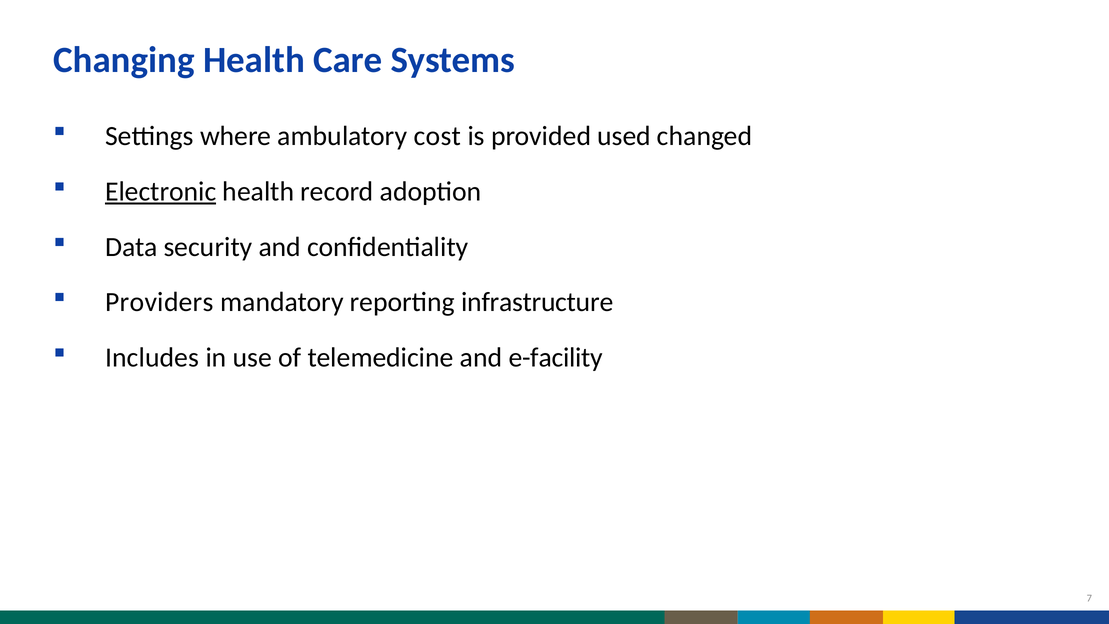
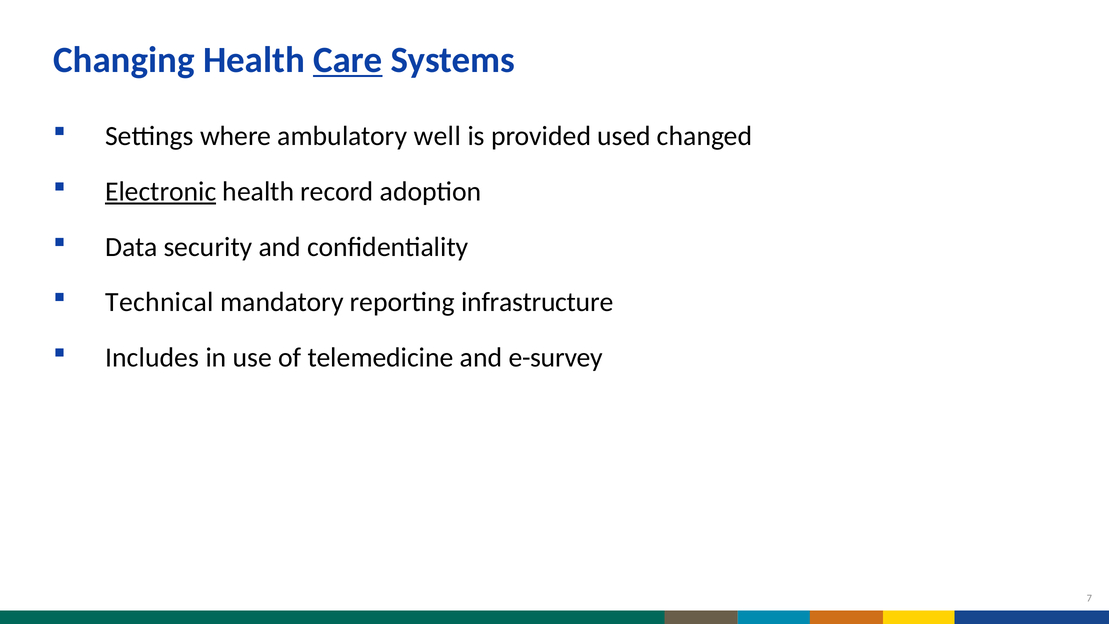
Care underline: none -> present
cost: cost -> well
Providers: Providers -> Technical
e-facility: e-facility -> e-survey
